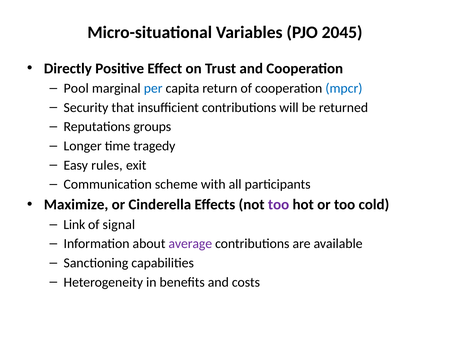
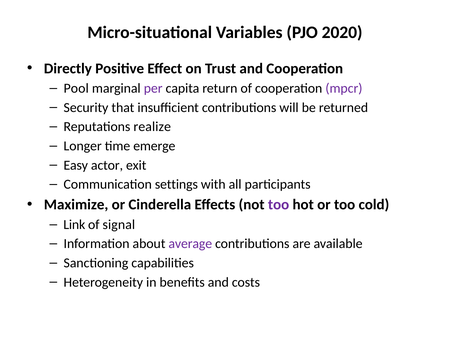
2045: 2045 -> 2020
per colour: blue -> purple
mpcr colour: blue -> purple
groups: groups -> realize
tragedy: tragedy -> emerge
rules: rules -> actor
scheme: scheme -> settings
